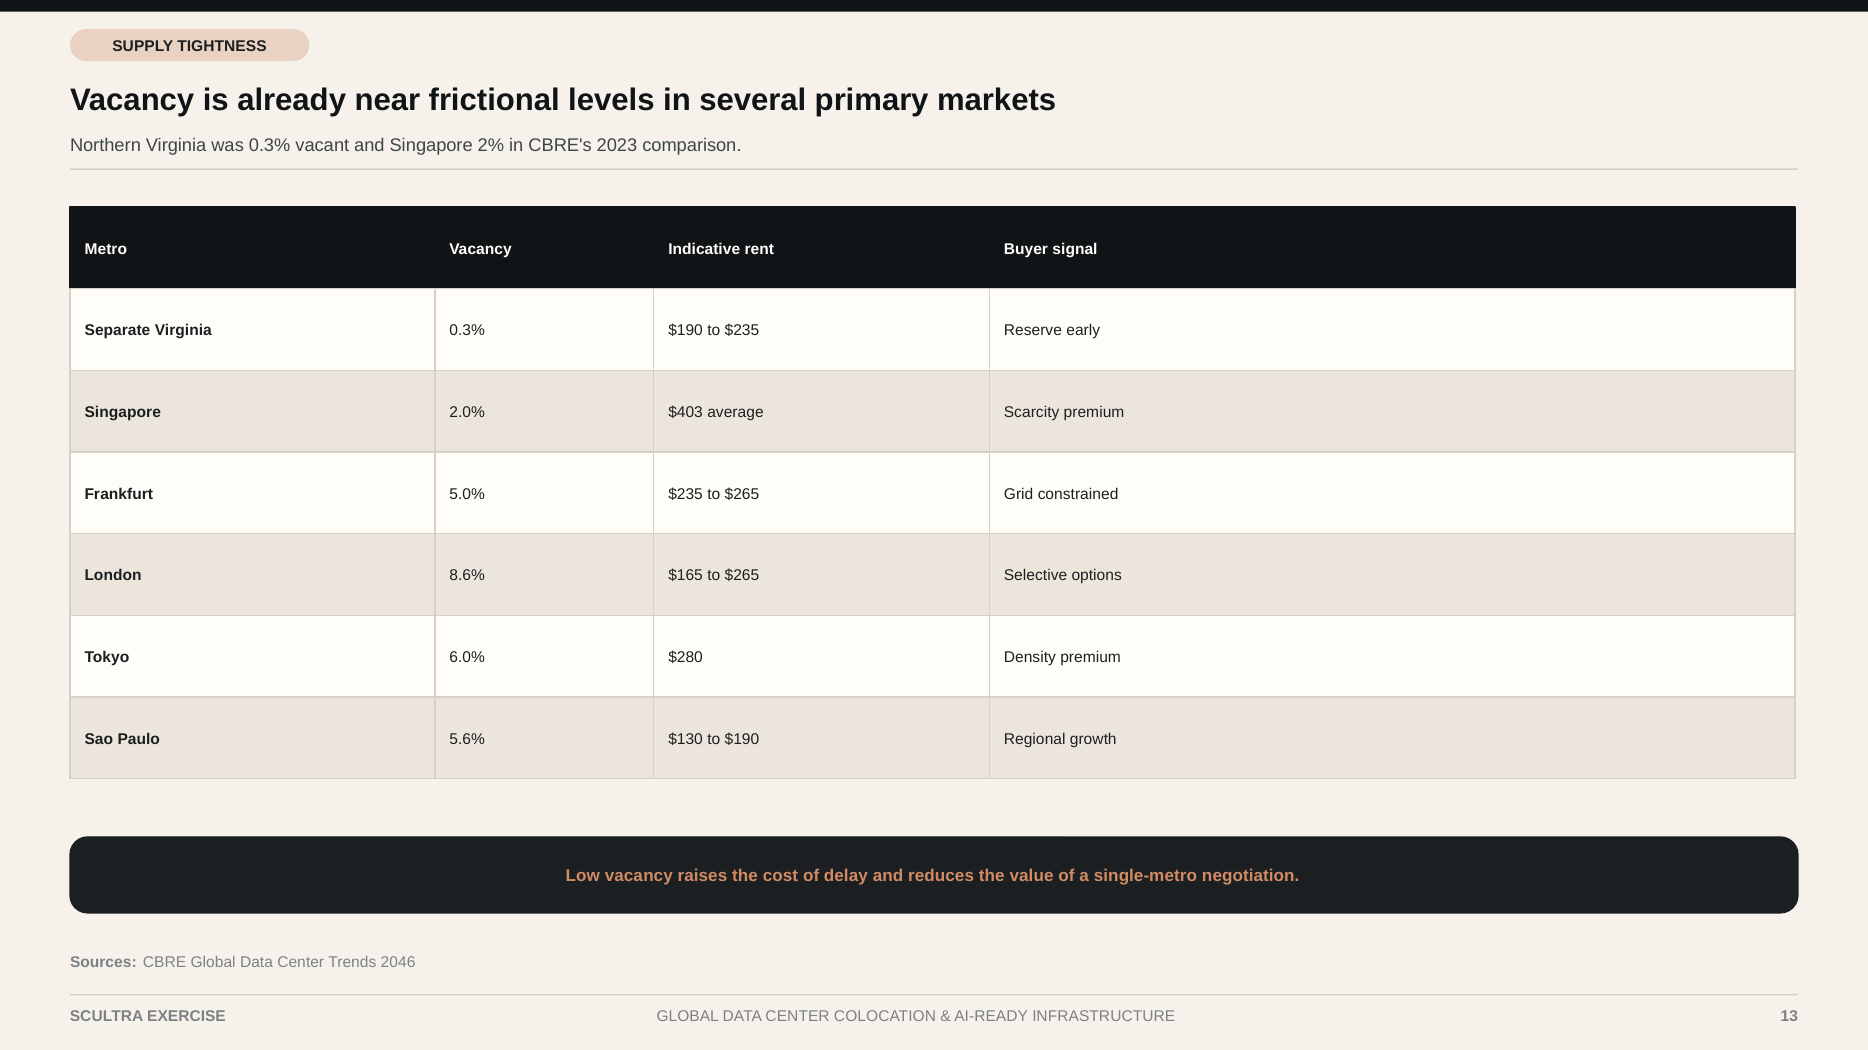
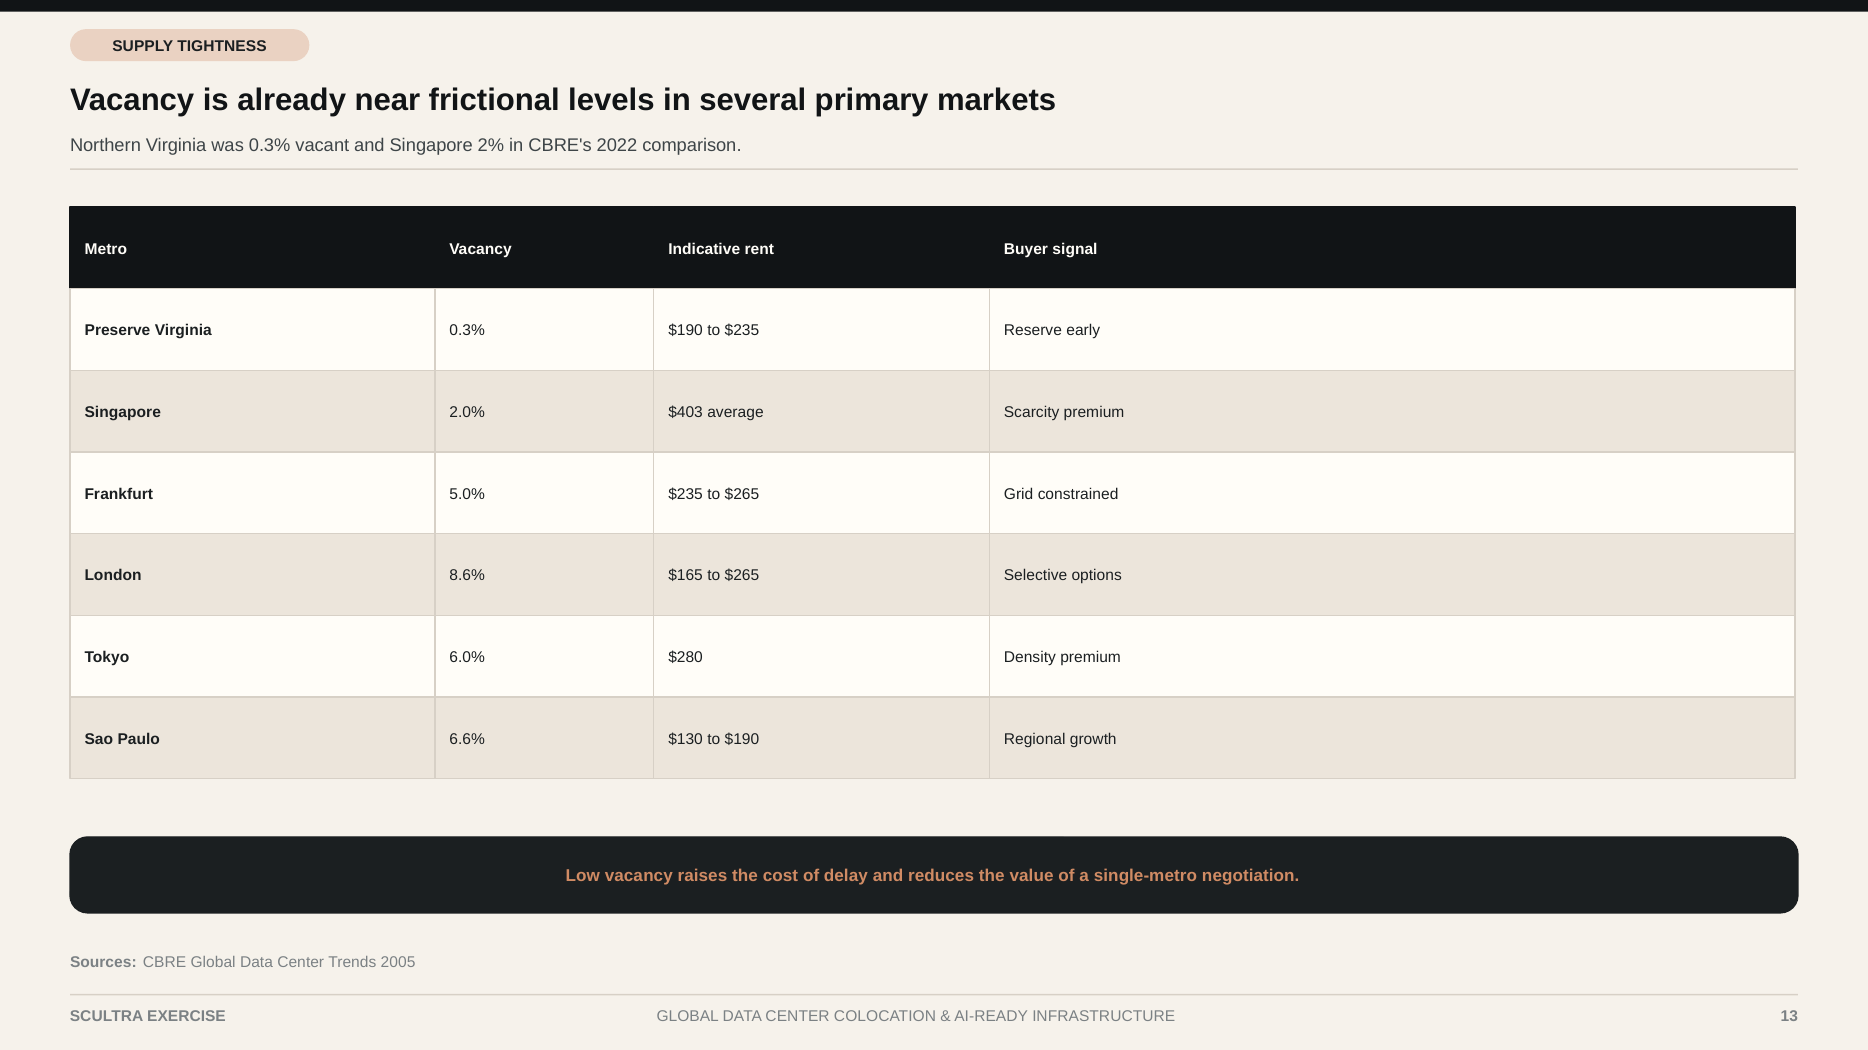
2023: 2023 -> 2022
Separate: Separate -> Preserve
5.6%: 5.6% -> 6.6%
2046: 2046 -> 2005
